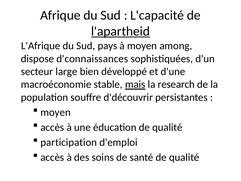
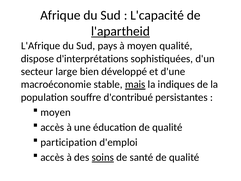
moyen among: among -> qualité
d'connaissances: d'connaissances -> d'interprétations
research: research -> indiques
d'découvrir: d'découvrir -> d'contribué
soins underline: none -> present
